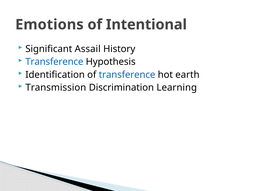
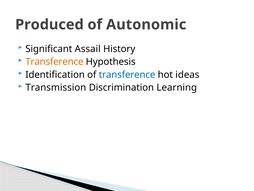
Emotions: Emotions -> Produced
Intentional: Intentional -> Autonomic
Transference at (54, 62) colour: blue -> orange
earth: earth -> ideas
